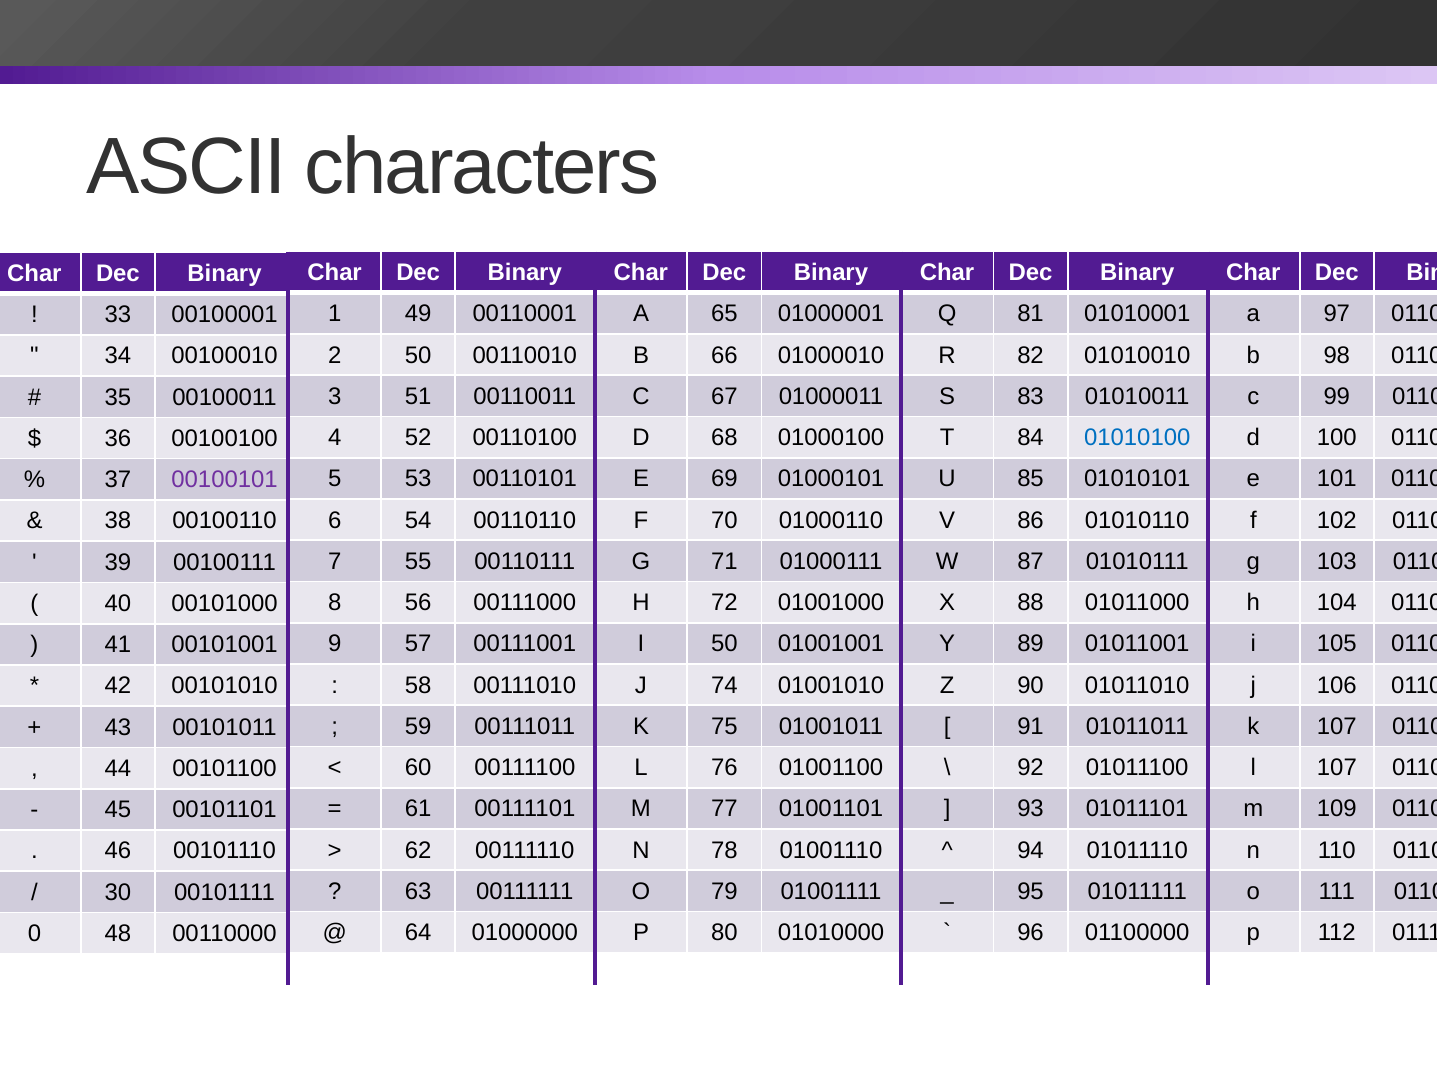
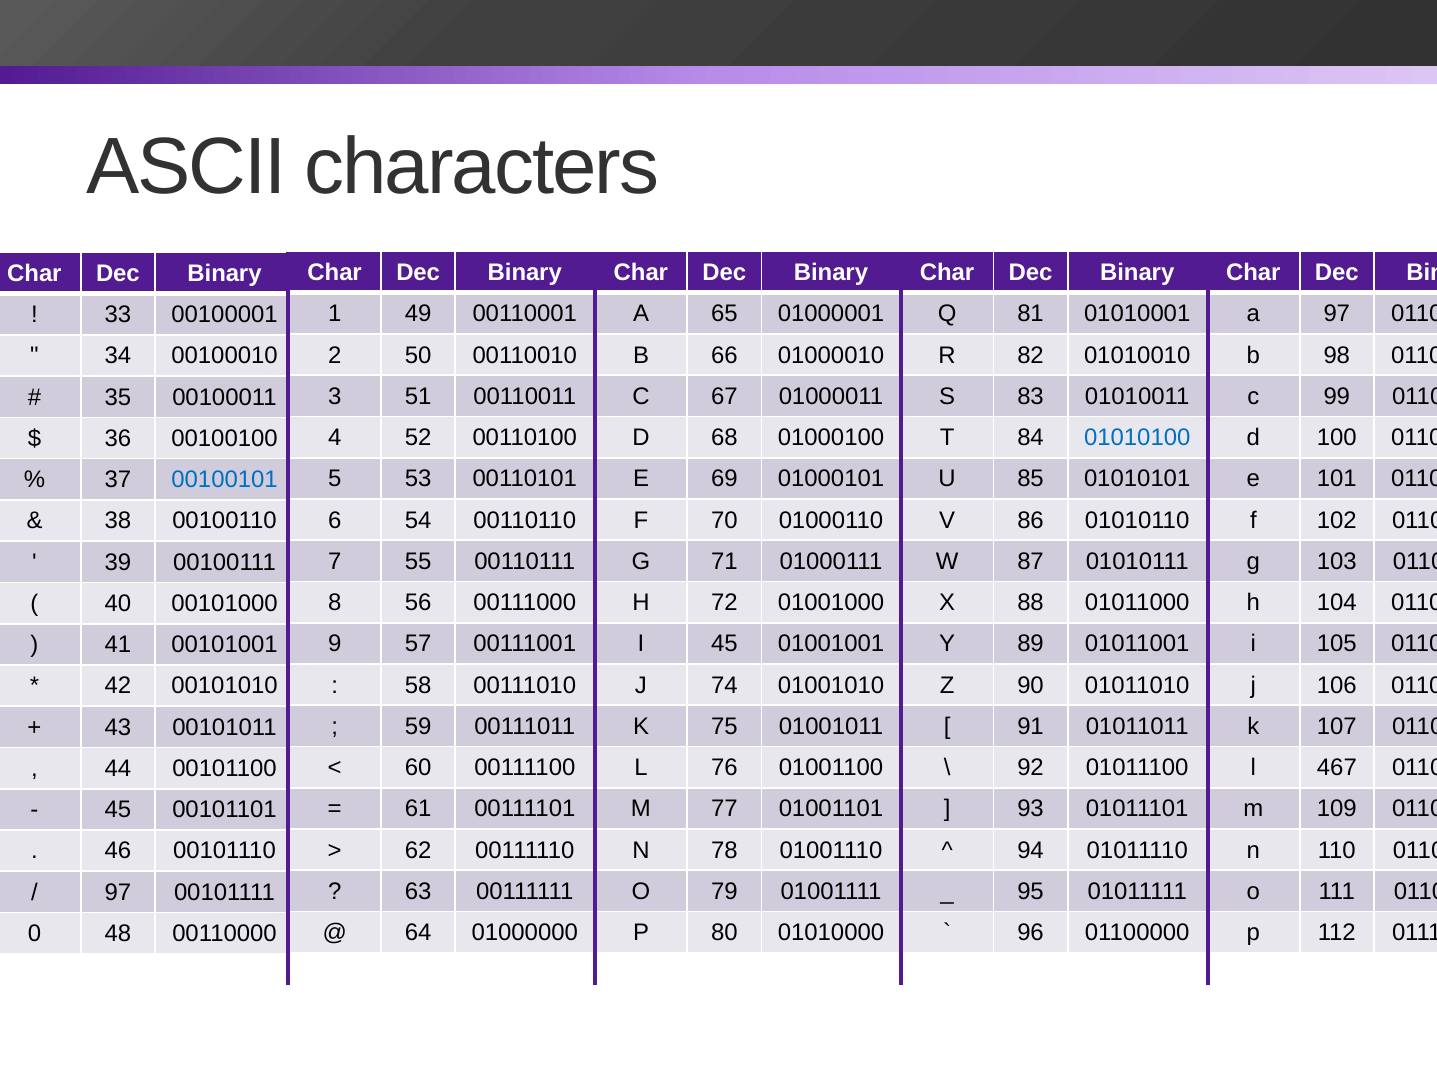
00100101 colour: purple -> blue
I 50: 50 -> 45
l 107: 107 -> 467
30 at (118, 892): 30 -> 97
